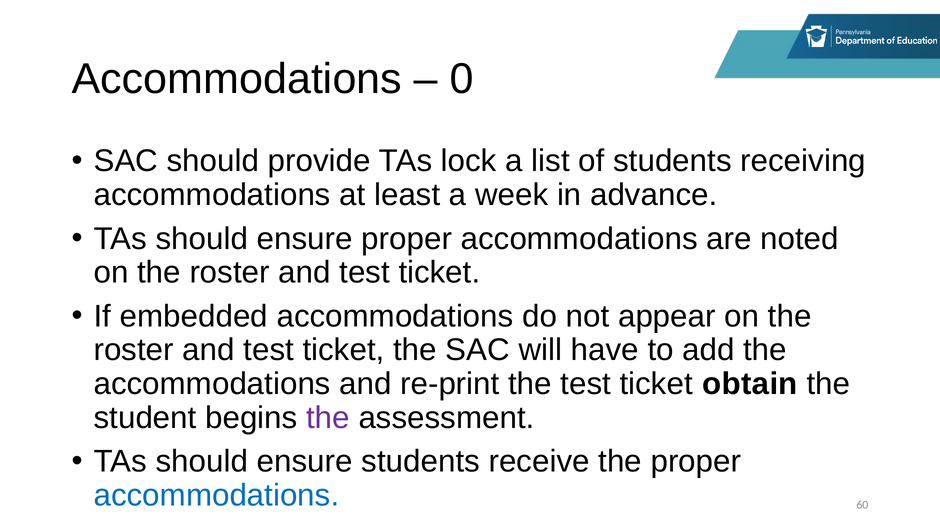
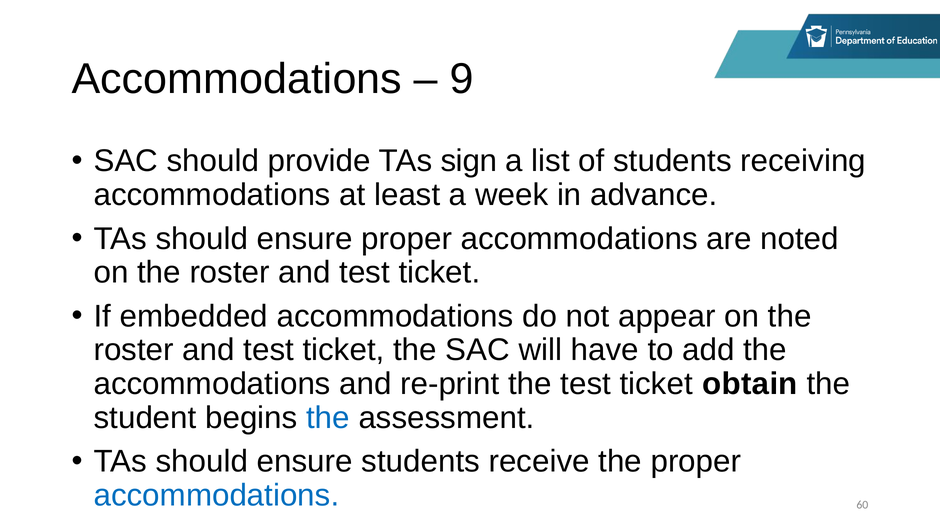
0: 0 -> 9
lock: lock -> sign
the at (328, 418) colour: purple -> blue
